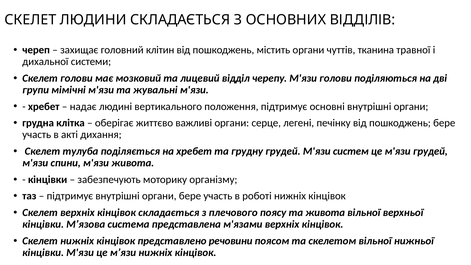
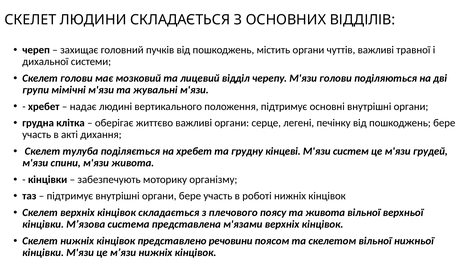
клітин: клітин -> пучків
чуттів тканина: тканина -> важливі
грудну грудей: грудей -> кінцеві
